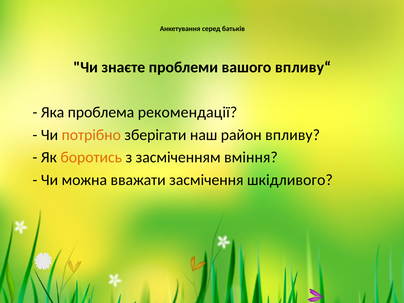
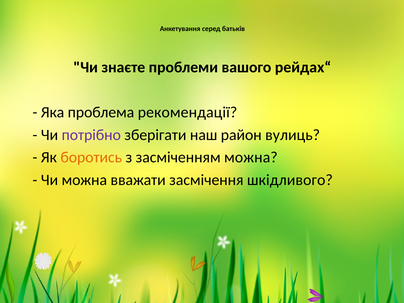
впливу“: впливу“ -> рейдах“
потрібно colour: orange -> purple
впливу: впливу -> вулиць
засміченням вміння: вміння -> можна
